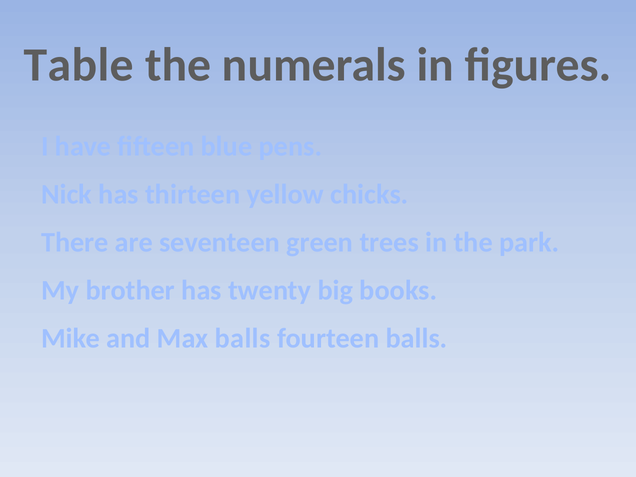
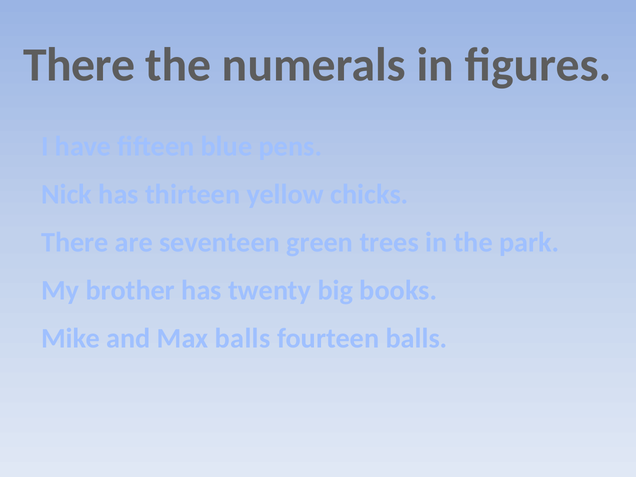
Table at (79, 65): Table -> There
